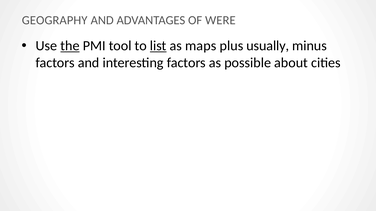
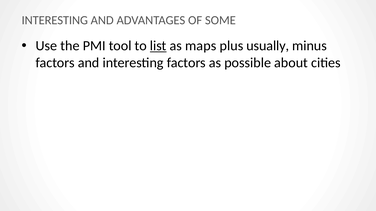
GEOGRAPHY at (55, 20): GEOGRAPHY -> INTERESTING
WERE: WERE -> SOME
the underline: present -> none
